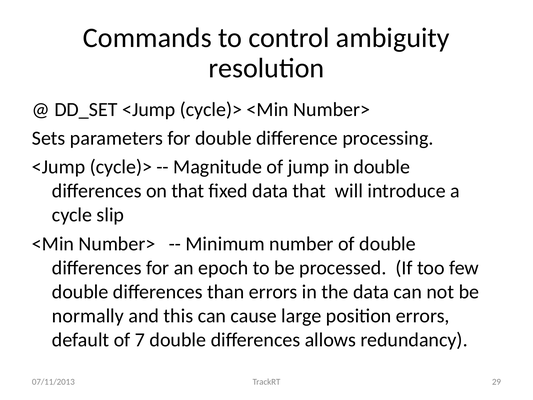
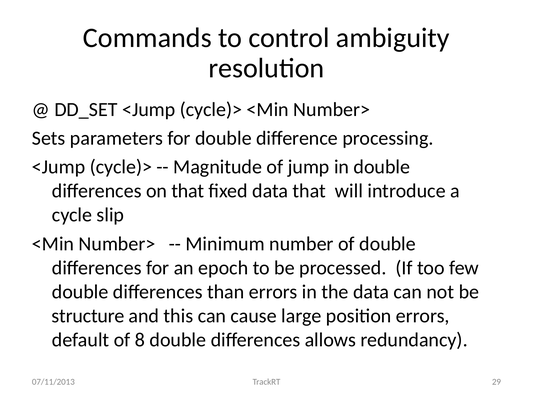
normally: normally -> structure
7: 7 -> 8
